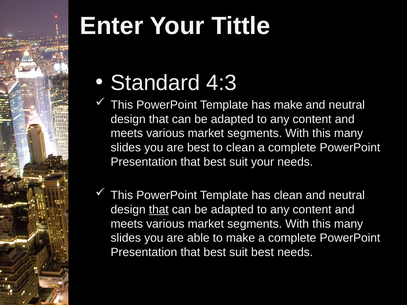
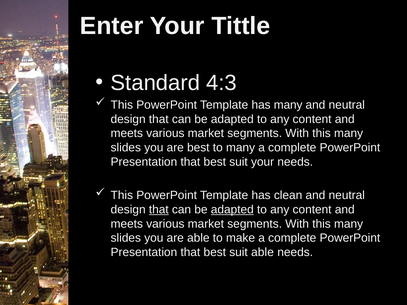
has make: make -> many
to clean: clean -> many
adapted at (232, 210) underline: none -> present
suit best: best -> able
